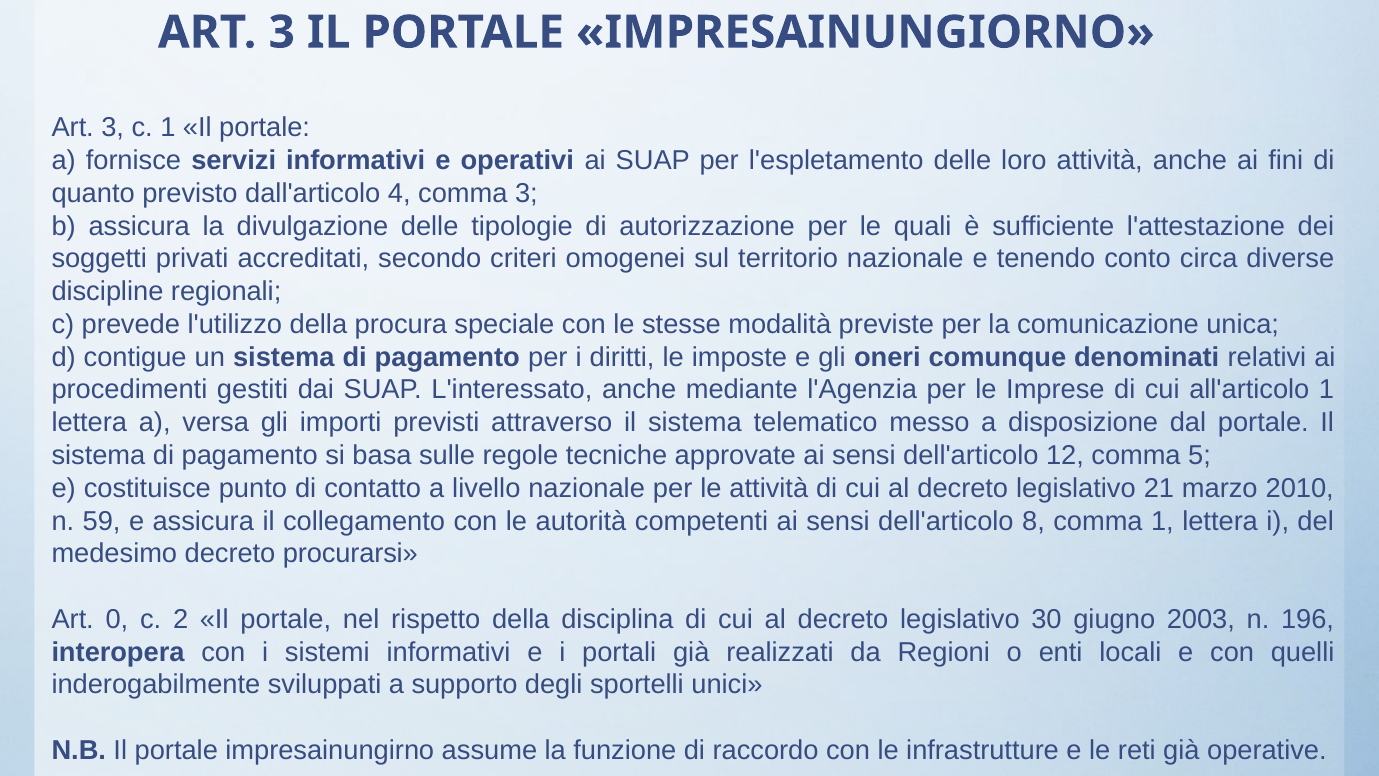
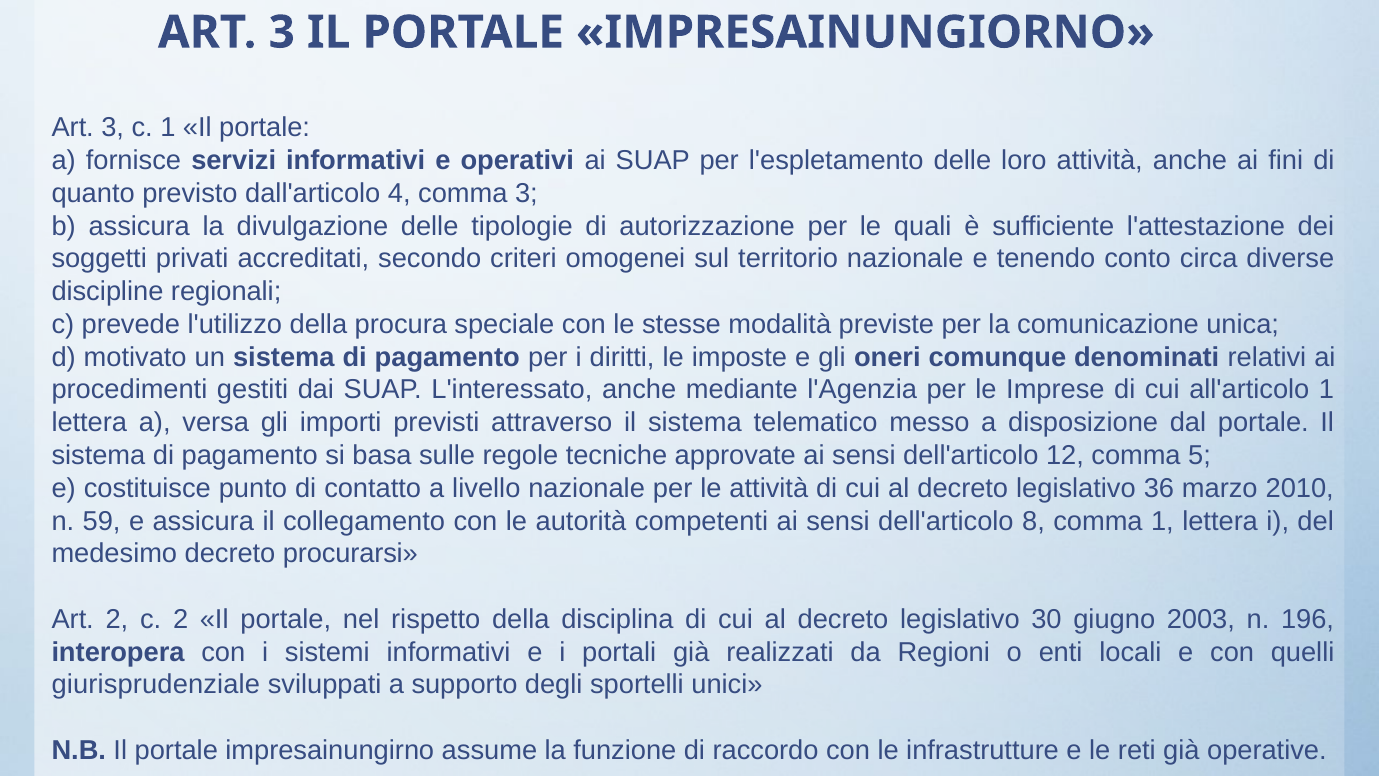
contigue: contigue -> motivato
21: 21 -> 36
Art 0: 0 -> 2
inderogabilmente: inderogabilmente -> giurisprudenziale
